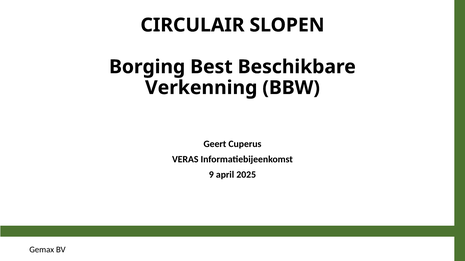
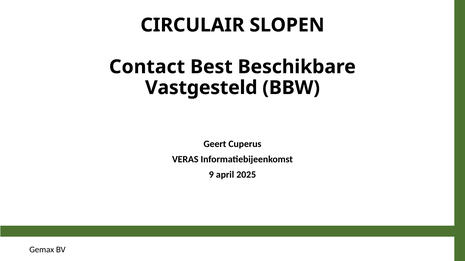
Borging: Borging -> Contact
Verkenning: Verkenning -> Vastgesteld
